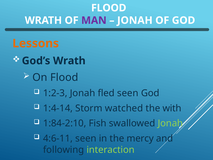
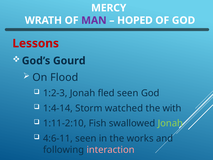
FLOOD at (109, 8): FLOOD -> MERCY
JONAH at (135, 20): JONAH -> HOPED
Lessons colour: orange -> red
God’s Wrath: Wrath -> Gourd
1:84-2:10: 1:84-2:10 -> 1:11-2:10
mercy: mercy -> works
interaction colour: light green -> pink
